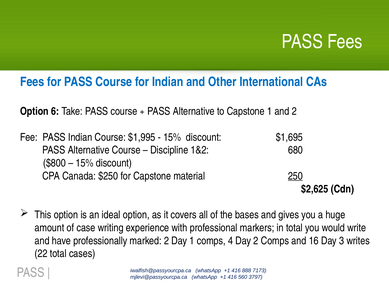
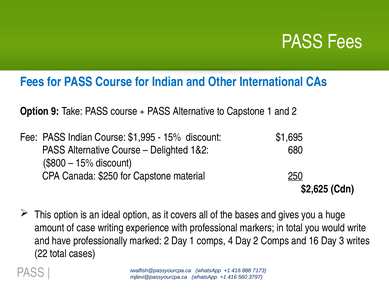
6: 6 -> 9
Discipline: Discipline -> Delighted
